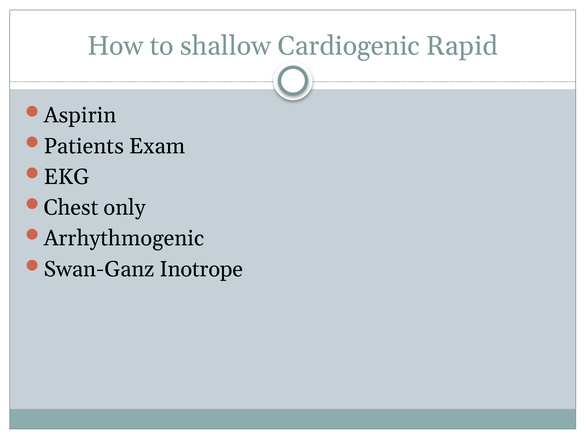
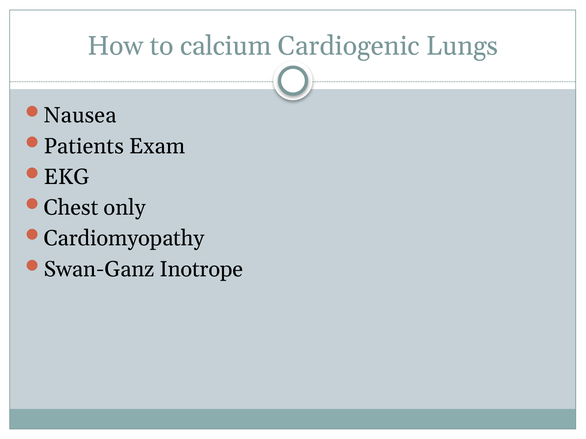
shallow: shallow -> calcium
Rapid: Rapid -> Lungs
Aspirin: Aspirin -> Nausea
Arrhythmogenic: Arrhythmogenic -> Cardiomyopathy
